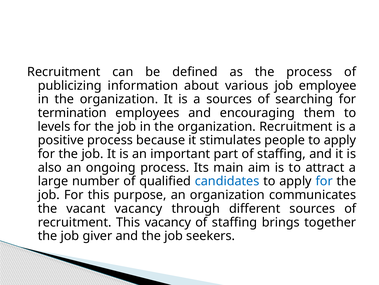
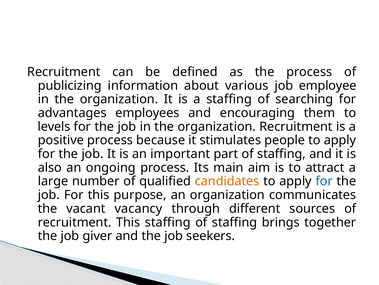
a sources: sources -> staffing
termination: termination -> advantages
candidates colour: blue -> orange
This vacancy: vacancy -> staffing
